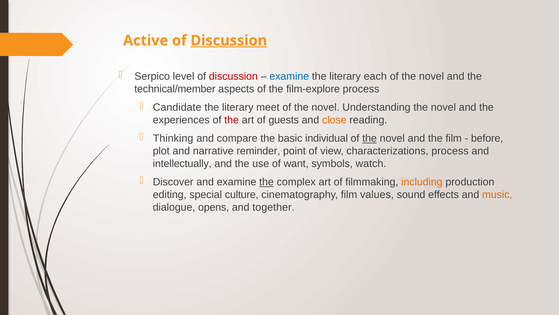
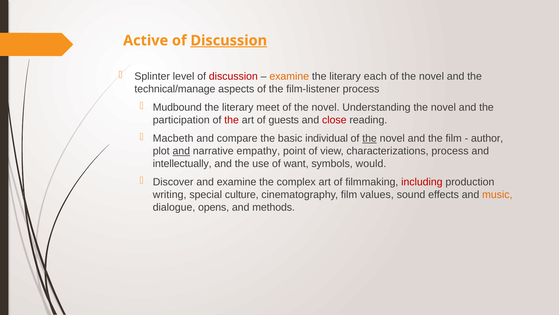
Serpico: Serpico -> Splinter
examine at (289, 76) colour: blue -> orange
technical/member: technical/member -> technical/manage
film-explore: film-explore -> film-listener
Candidate: Candidate -> Mudbound
experiences: experiences -> participation
close colour: orange -> red
Thinking: Thinking -> Macbeth
before: before -> author
and at (181, 151) underline: none -> present
reminder: reminder -> empathy
watch: watch -> would
the at (267, 182) underline: present -> none
including colour: orange -> red
editing: editing -> writing
together: together -> methods
